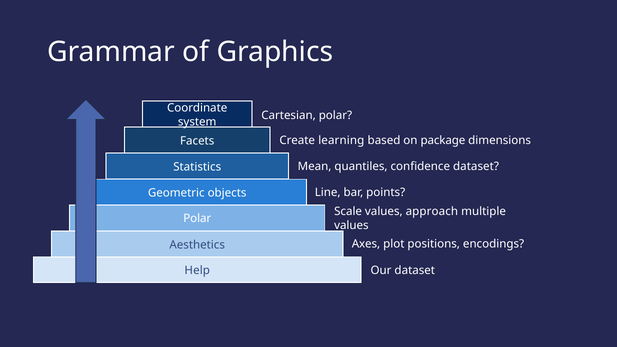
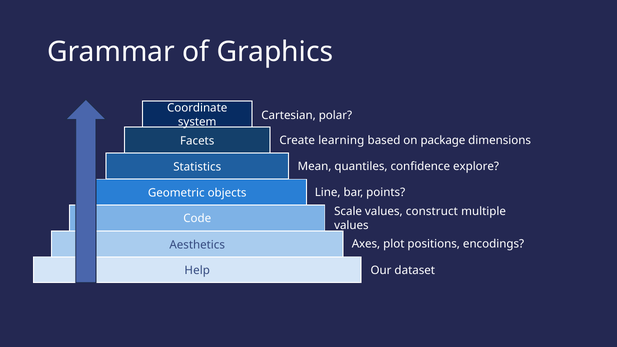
confidence dataset: dataset -> explore
approach: approach -> construct
Polar at (197, 219): Polar -> Code
